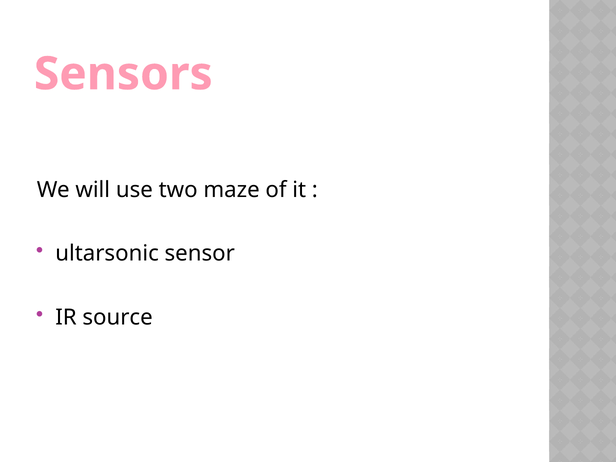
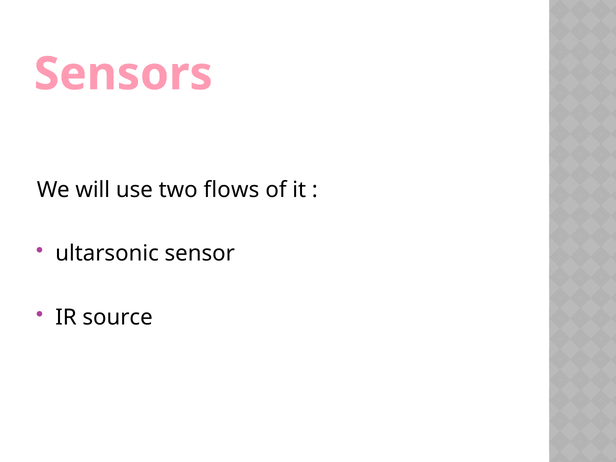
maze: maze -> flows
